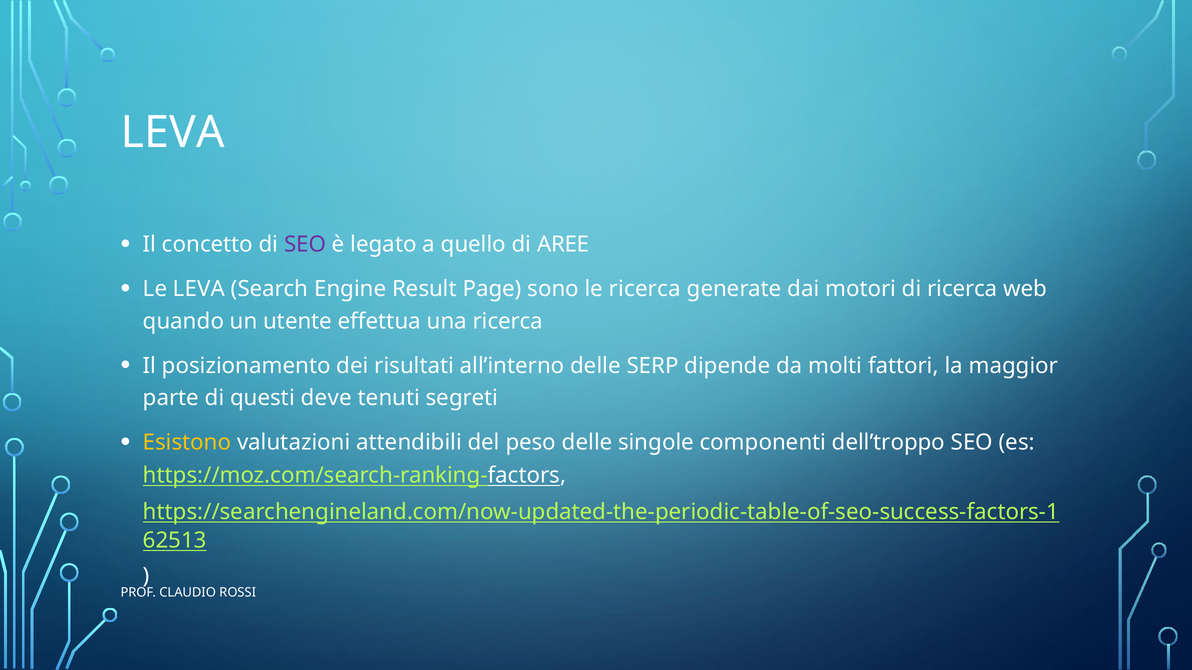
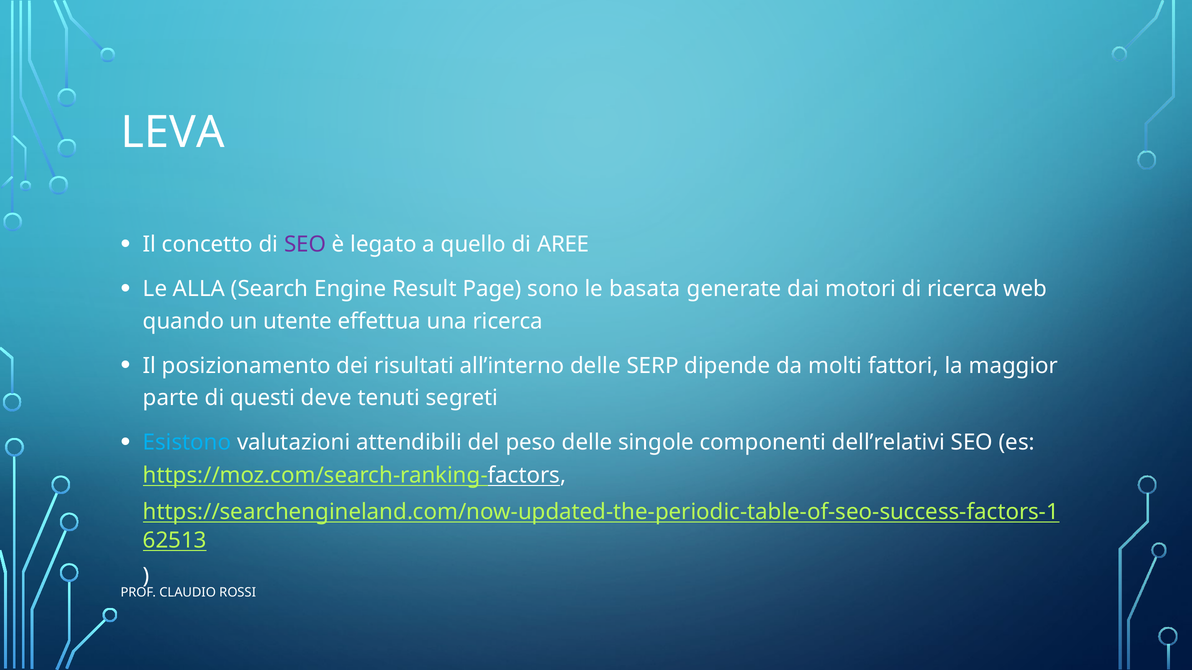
Le LEVA: LEVA -> ALLA
le ricerca: ricerca -> basata
Esistono colour: yellow -> light blue
dell’troppo: dell’troppo -> dell’relativi
